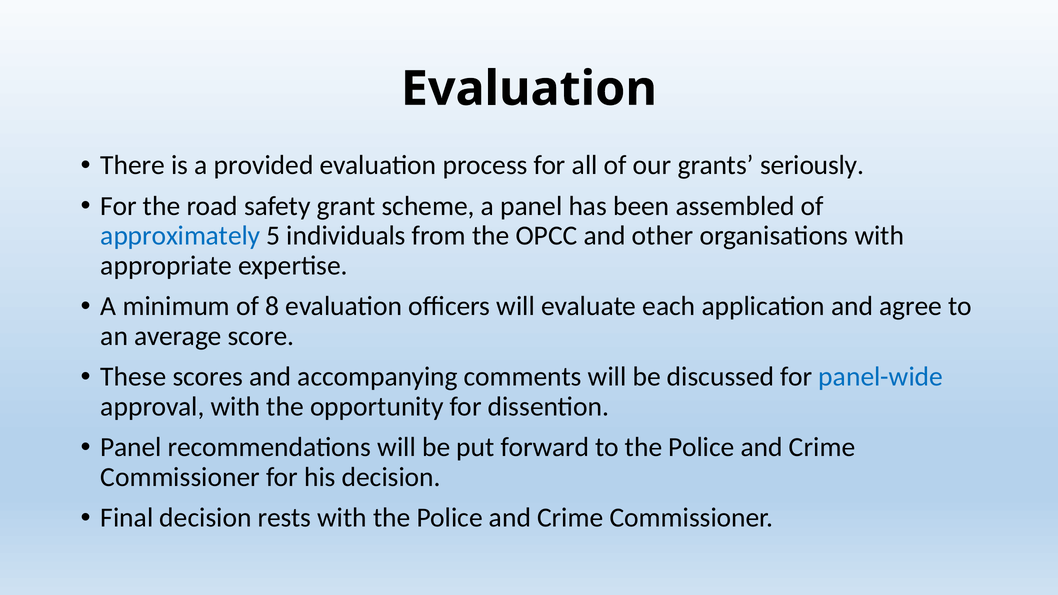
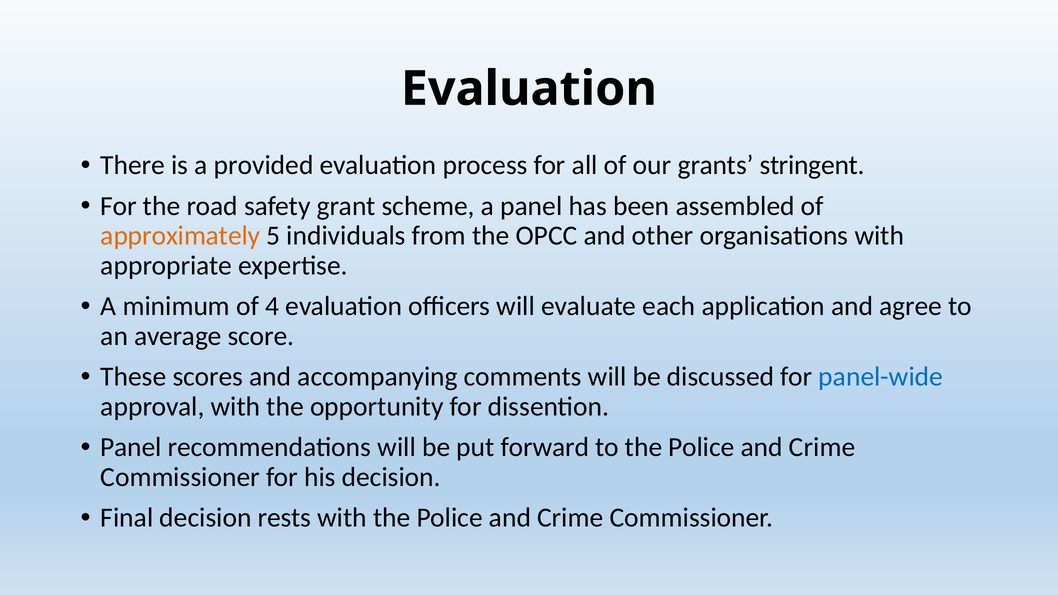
seriously: seriously -> stringent
approximately colour: blue -> orange
8: 8 -> 4
